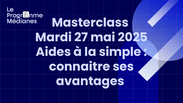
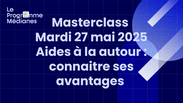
simple: simple -> autour
